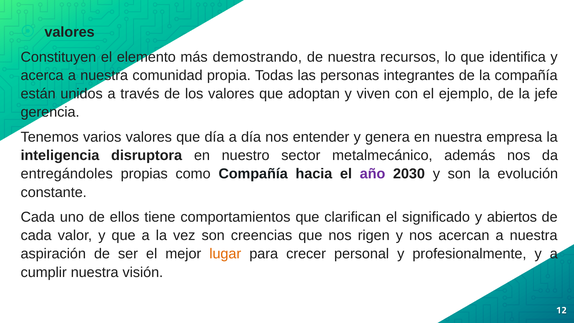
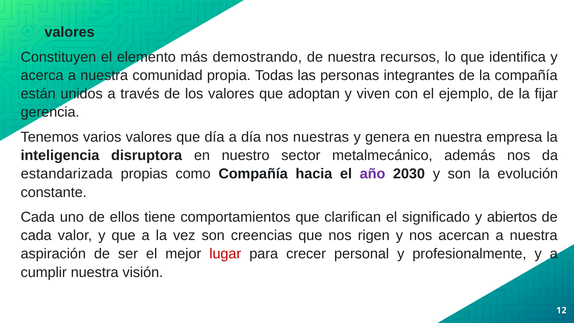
jefe: jefe -> fijar
entender: entender -> nuestras
entregándoles: entregándoles -> estandarizada
lugar colour: orange -> red
